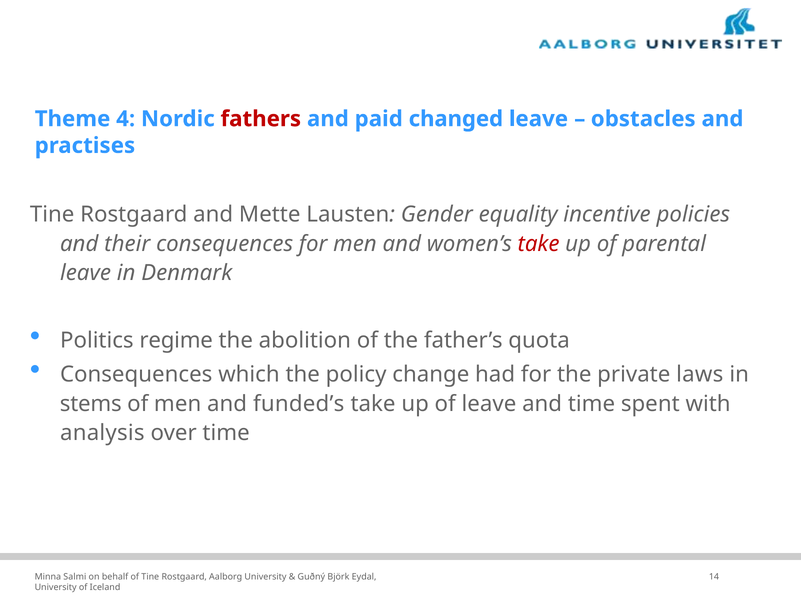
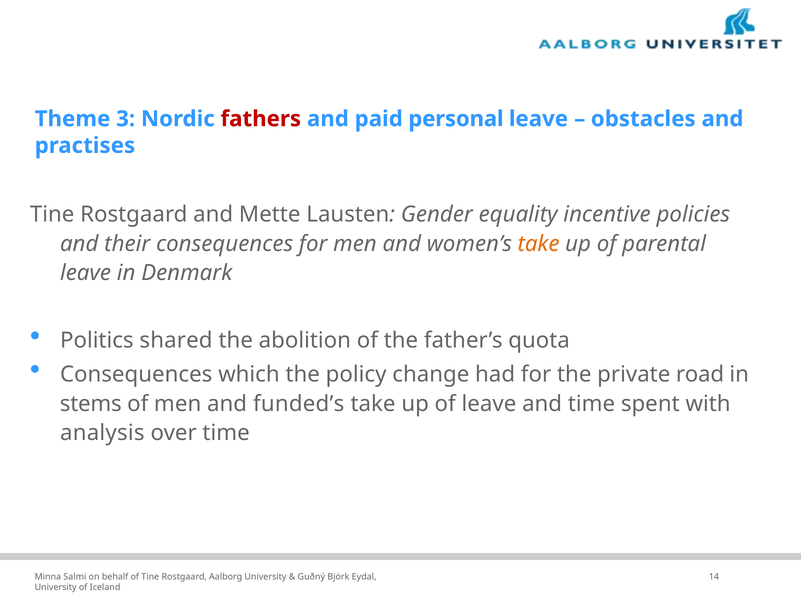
4: 4 -> 3
changed: changed -> personal
take at (539, 244) colour: red -> orange
regime: regime -> shared
laws: laws -> road
